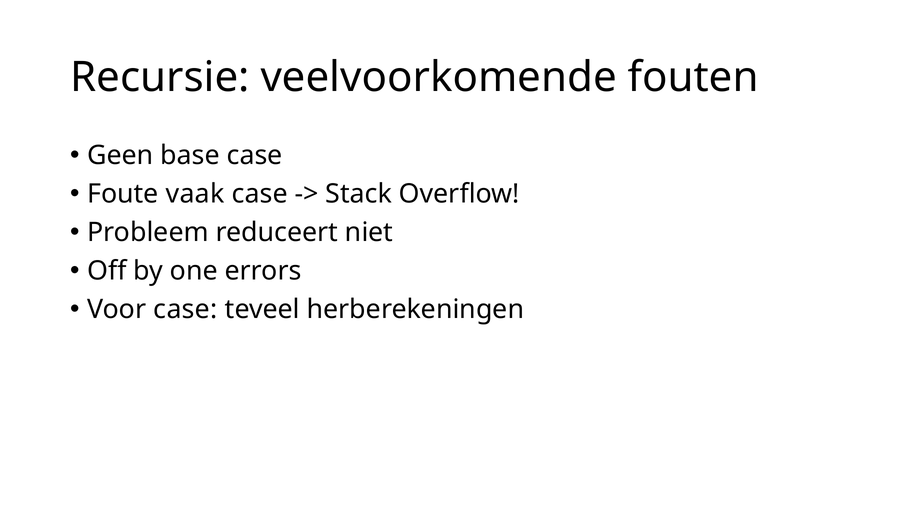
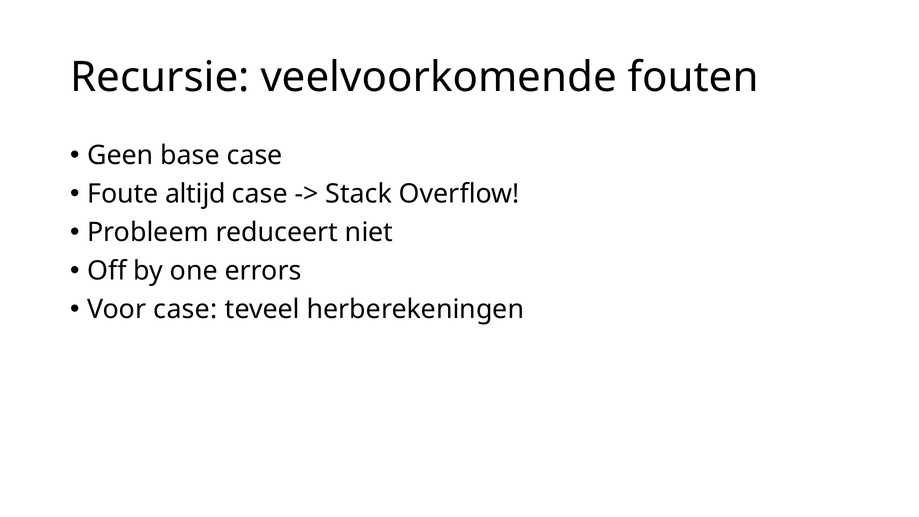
vaak: vaak -> altijd
